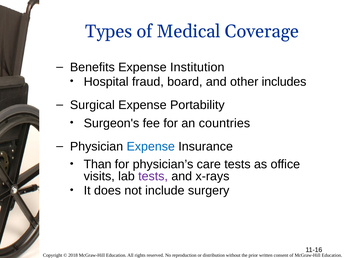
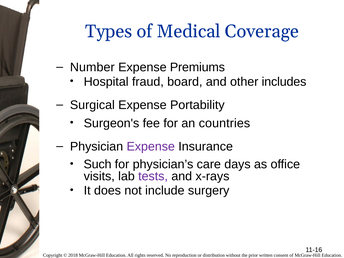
Benefits: Benefits -> Number
Institution: Institution -> Premiums
Expense at (151, 147) colour: blue -> purple
Than: Than -> Such
care tests: tests -> days
